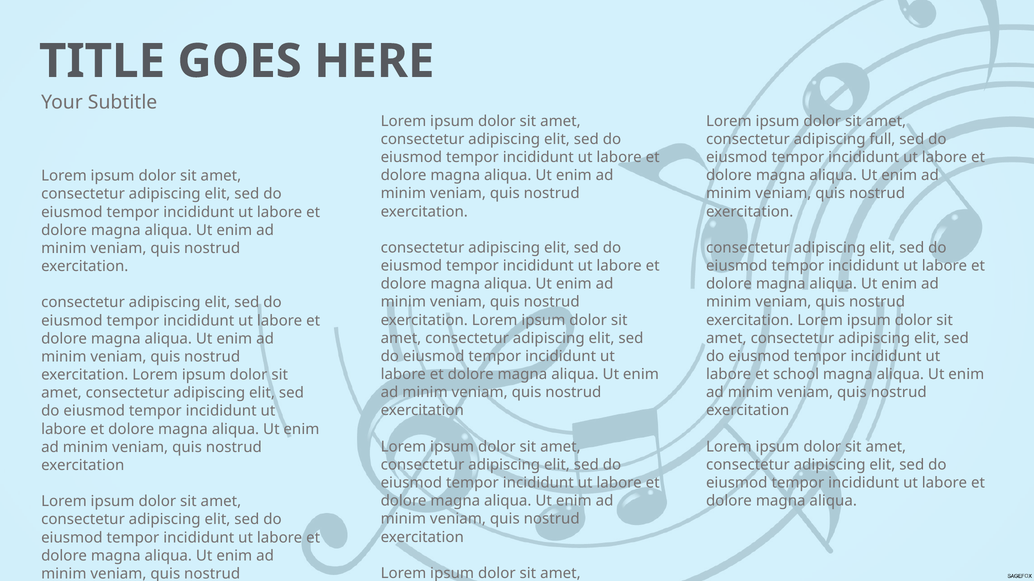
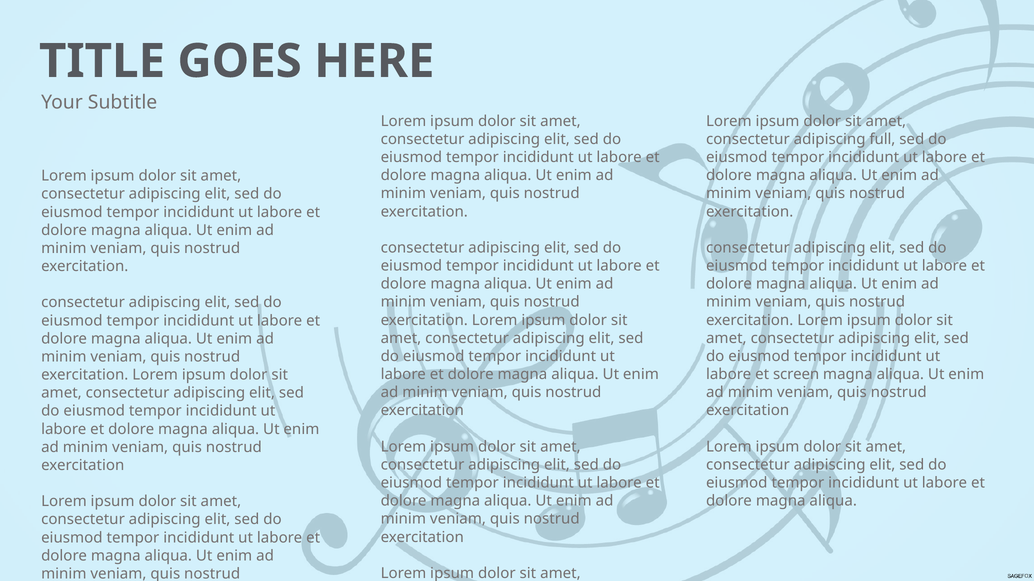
school: school -> screen
